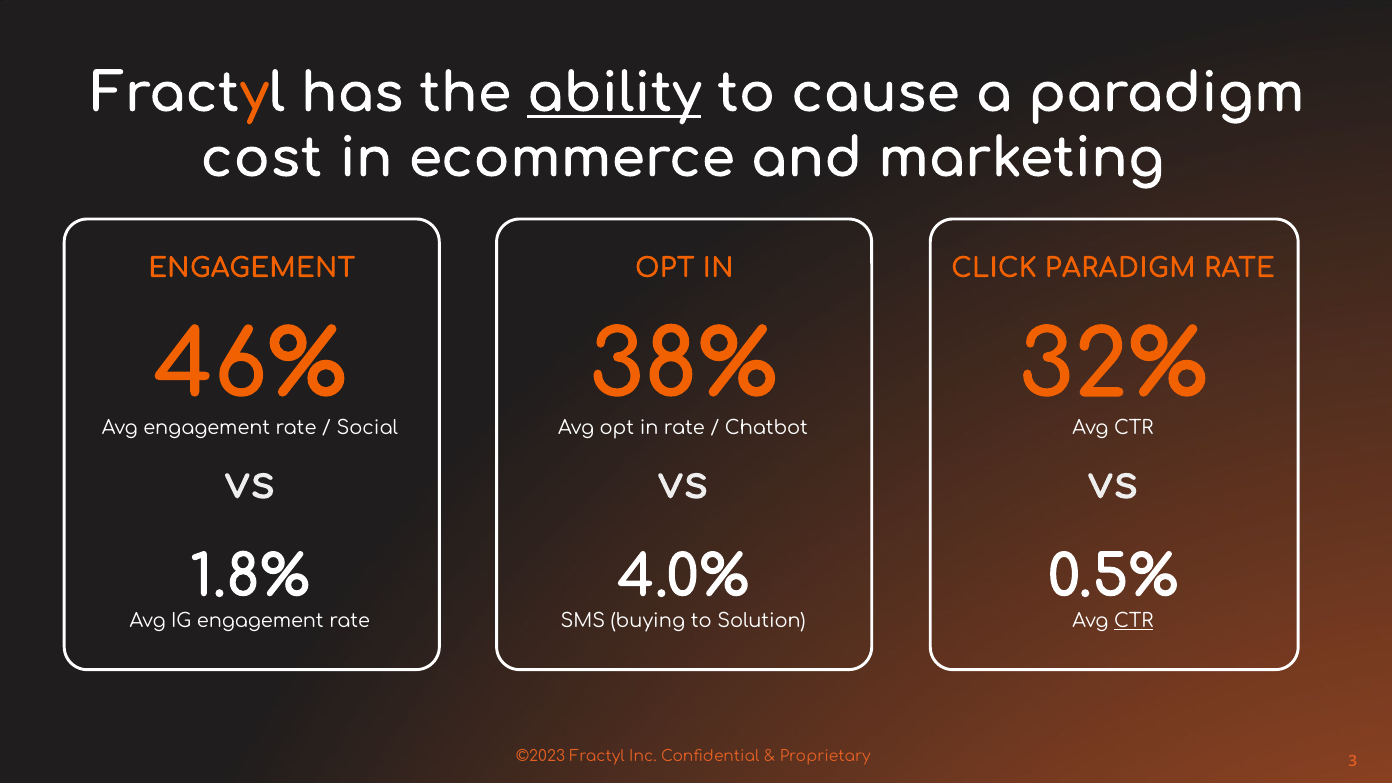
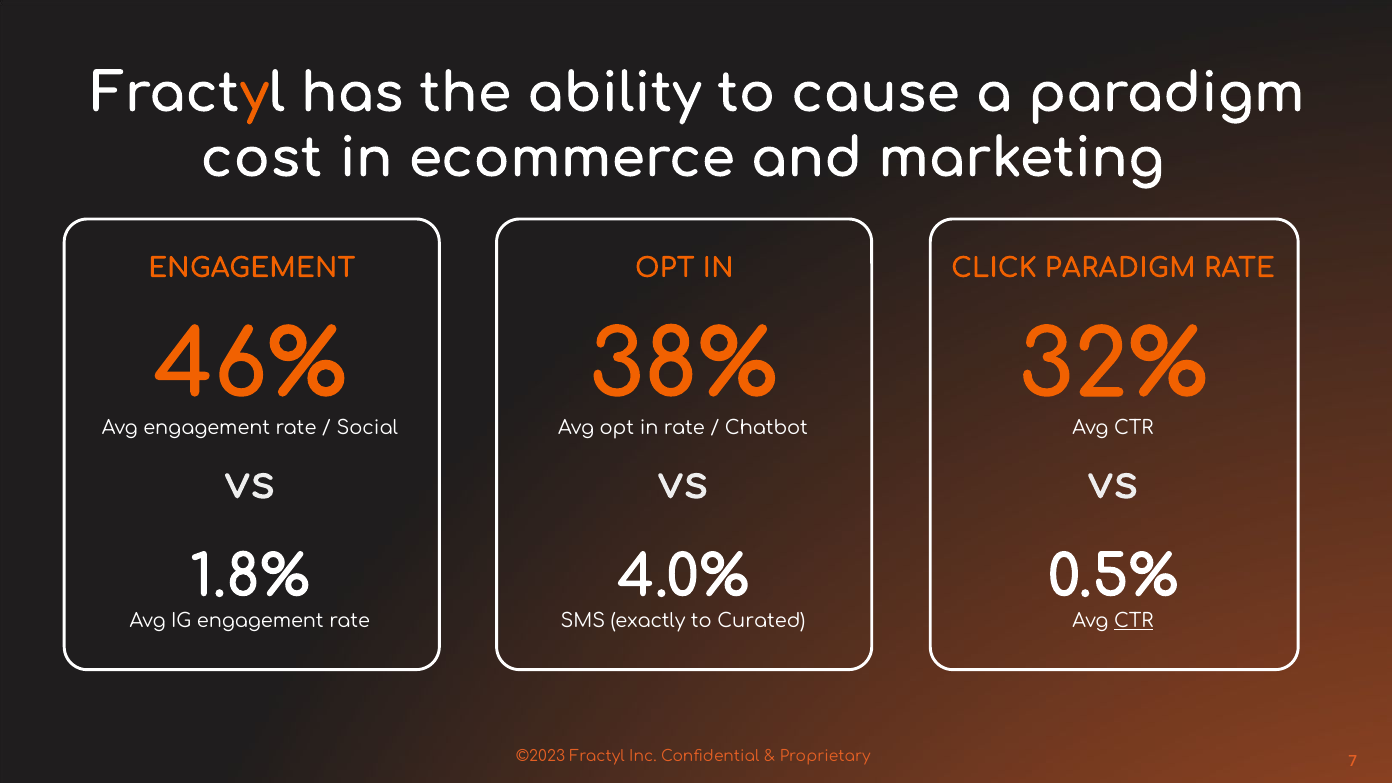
ability underline: present -> none
buying: buying -> exactly
Solution: Solution -> Curated
3: 3 -> 7
